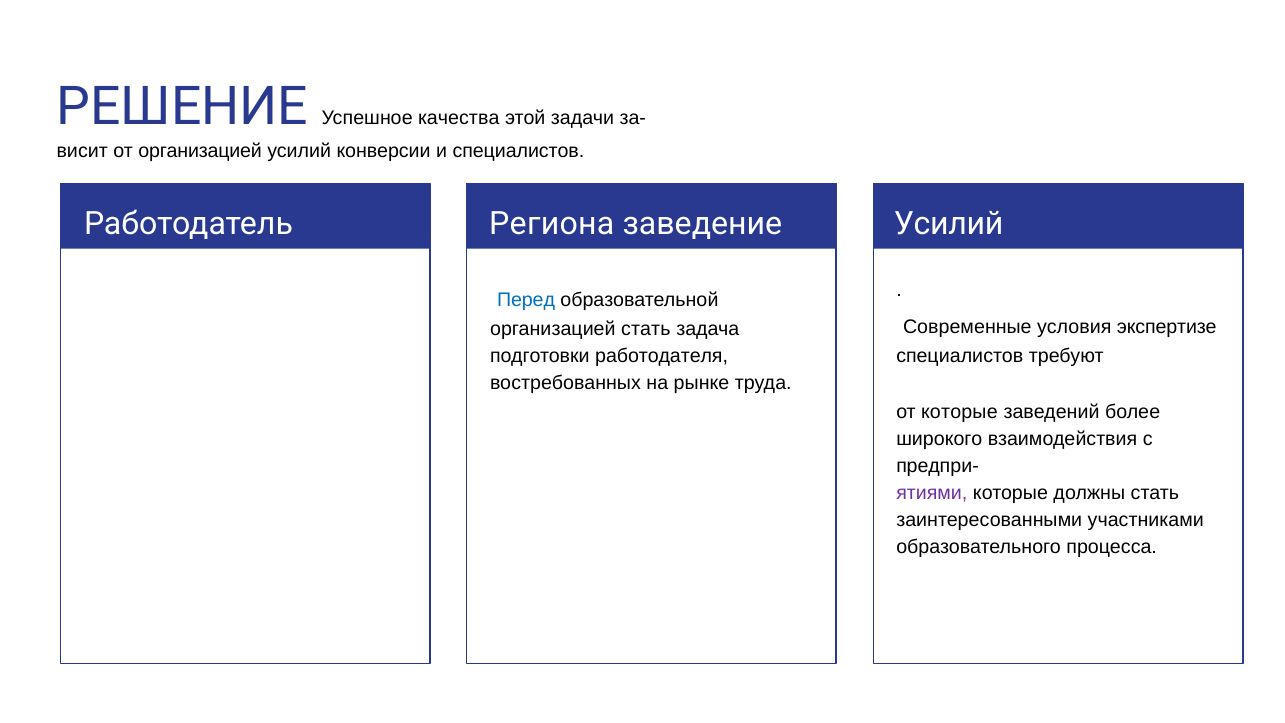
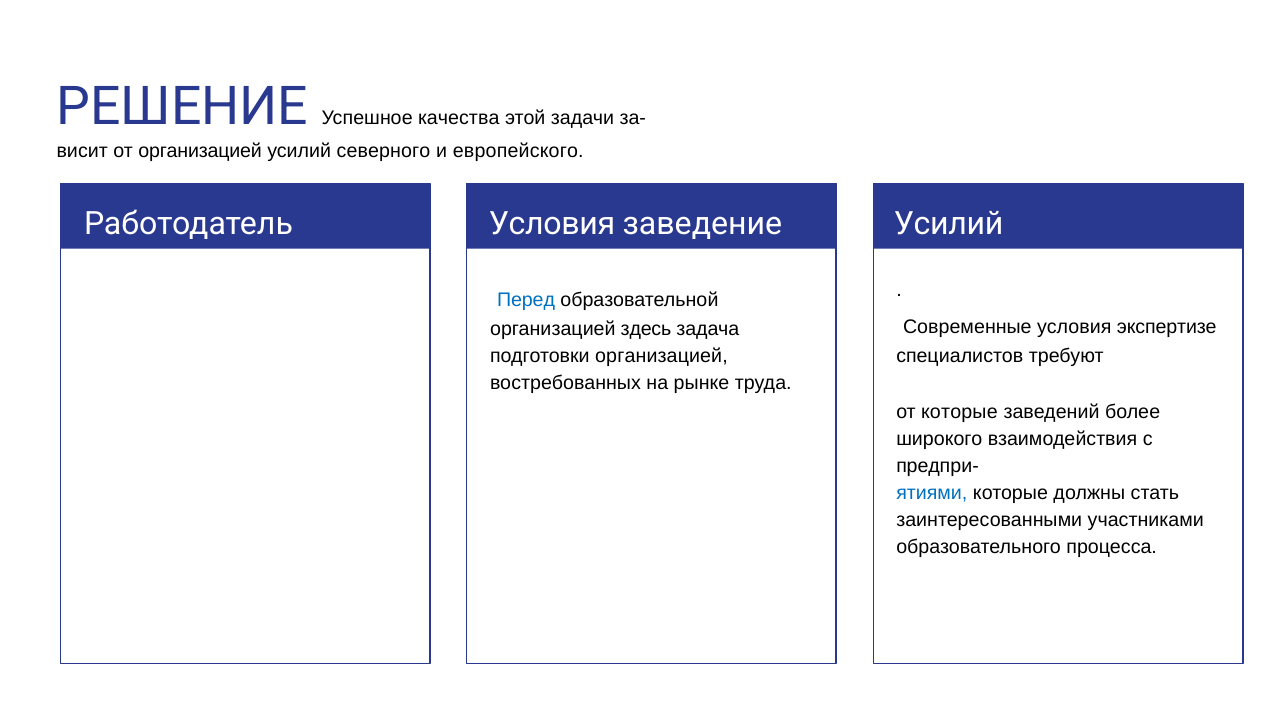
конверсии: конверсии -> северного
и специалистов: специалистов -> европейского
Работодатель Региона: Региона -> Условия
организацией стать: стать -> здесь
подготовки работодателя: работодателя -> организацией
ятиями colour: purple -> blue
